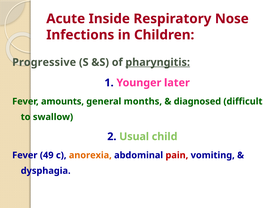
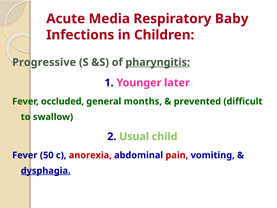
Inside: Inside -> Media
Nose: Nose -> Baby
amounts: amounts -> occluded
diagnosed: diagnosed -> prevented
49: 49 -> 50
anorexia colour: orange -> red
dysphagia underline: none -> present
